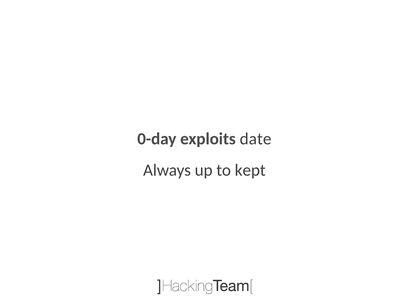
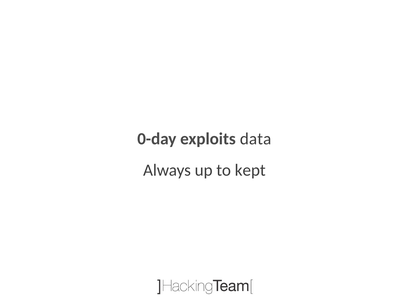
date: date -> data
